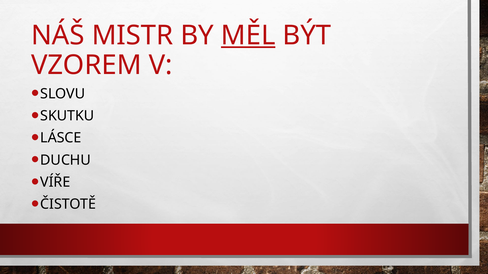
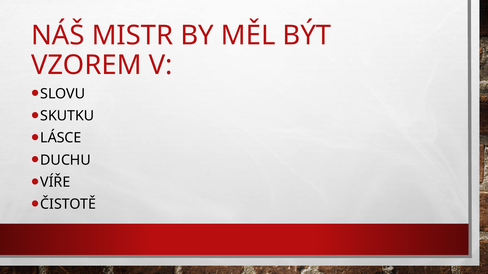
MĚL underline: present -> none
